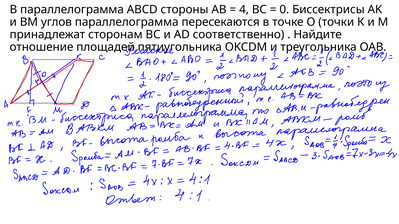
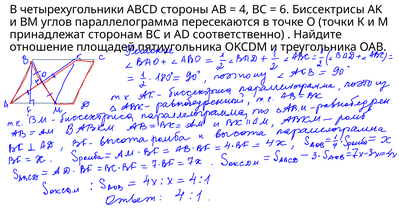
В параллелограмма: параллелограмма -> четырехугольники
0: 0 -> 6
